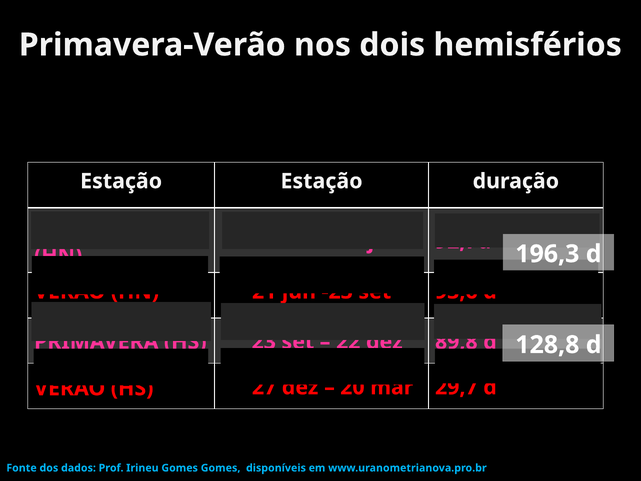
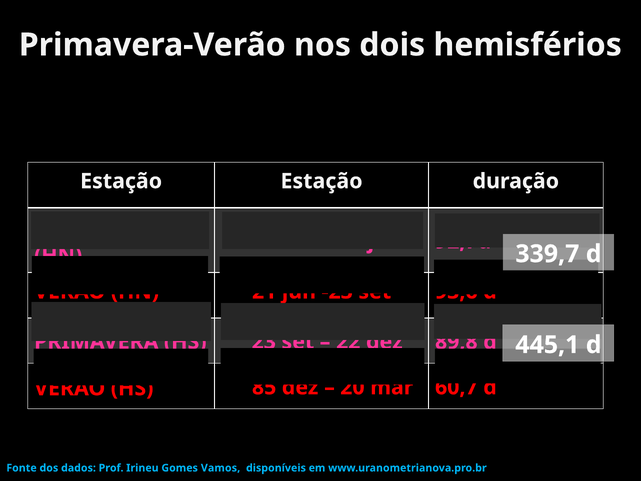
196,3: 196,3 -> 339,7
128,8: 128,8 -> 445,1
27: 27 -> 85
29,7: 29,7 -> 60,7
Gomes Gomes: Gomes -> Vamos
